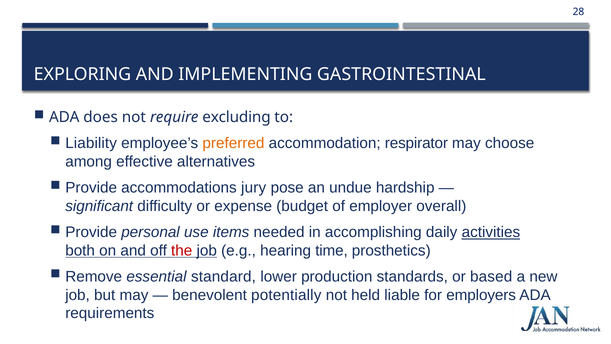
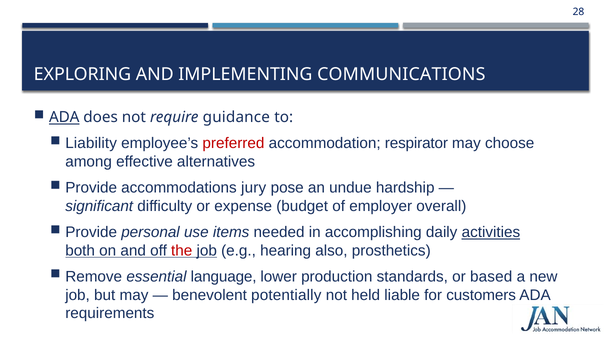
GASTROINTESTINAL: GASTROINTESTINAL -> COMMUNICATIONS
ADA at (64, 117) underline: none -> present
excluding: excluding -> guidance
preferred colour: orange -> red
time: time -> also
standard: standard -> language
employers: employers -> customers
